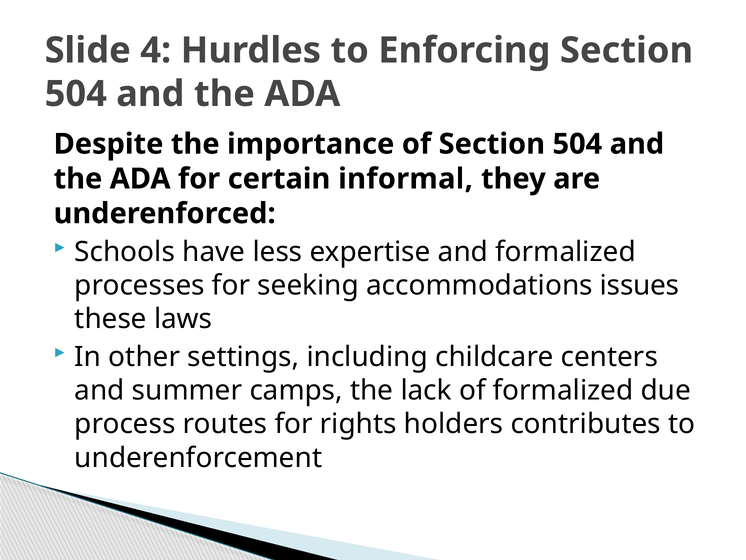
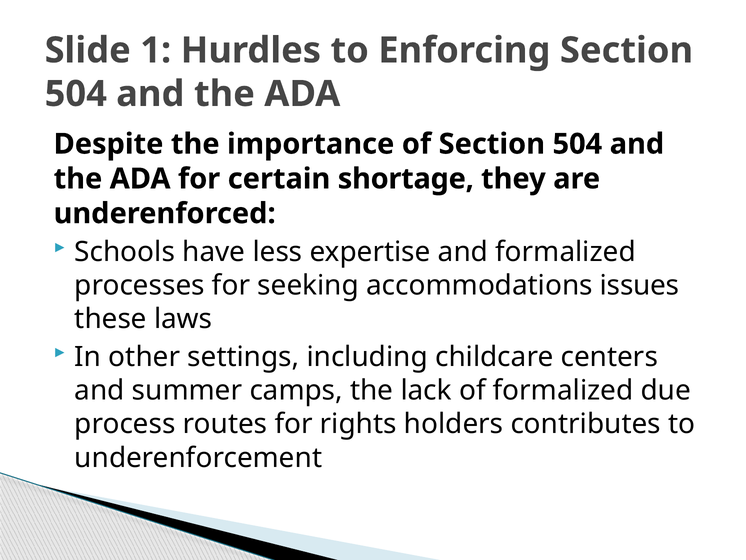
4: 4 -> 1
informal: informal -> shortage
